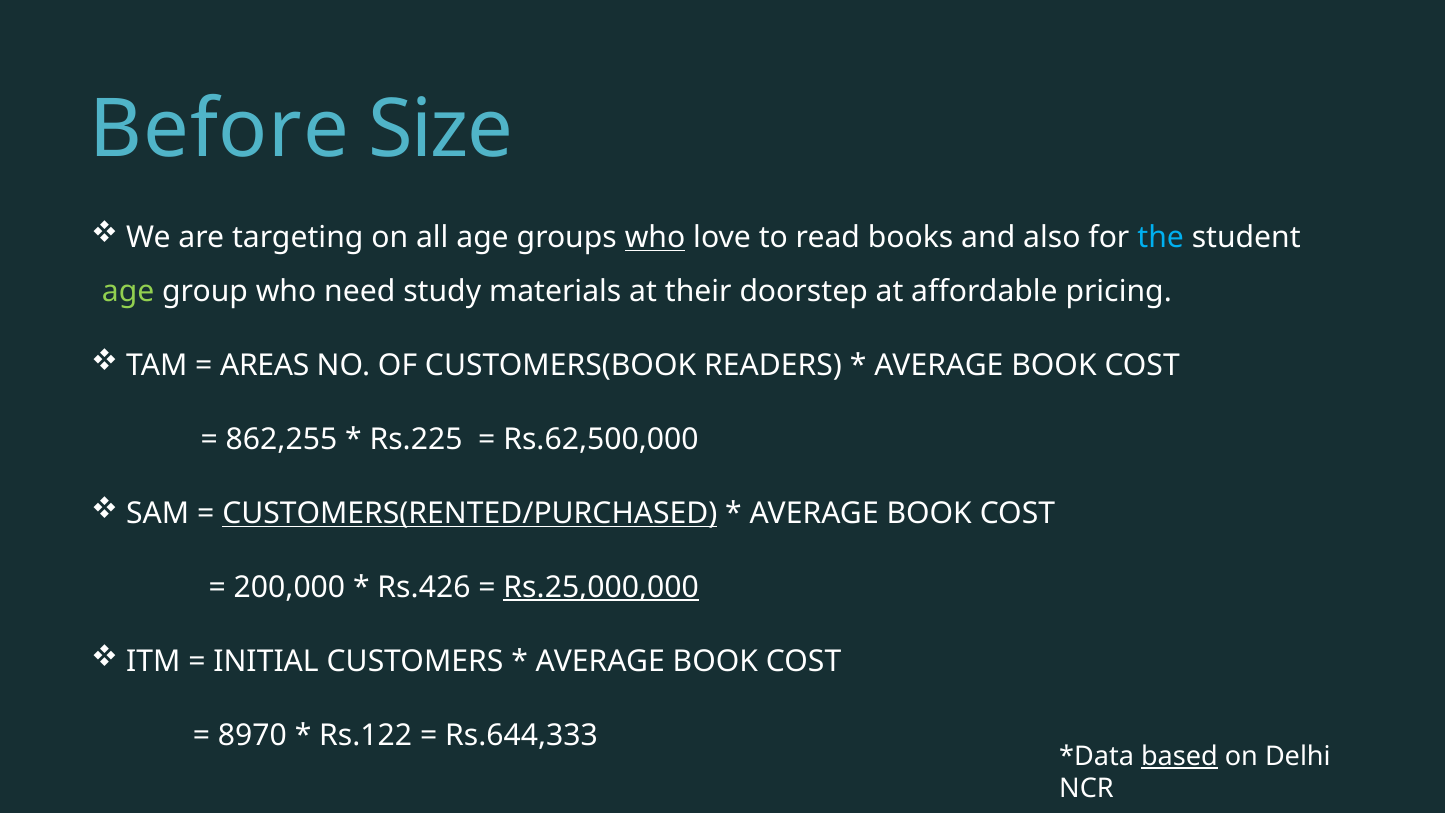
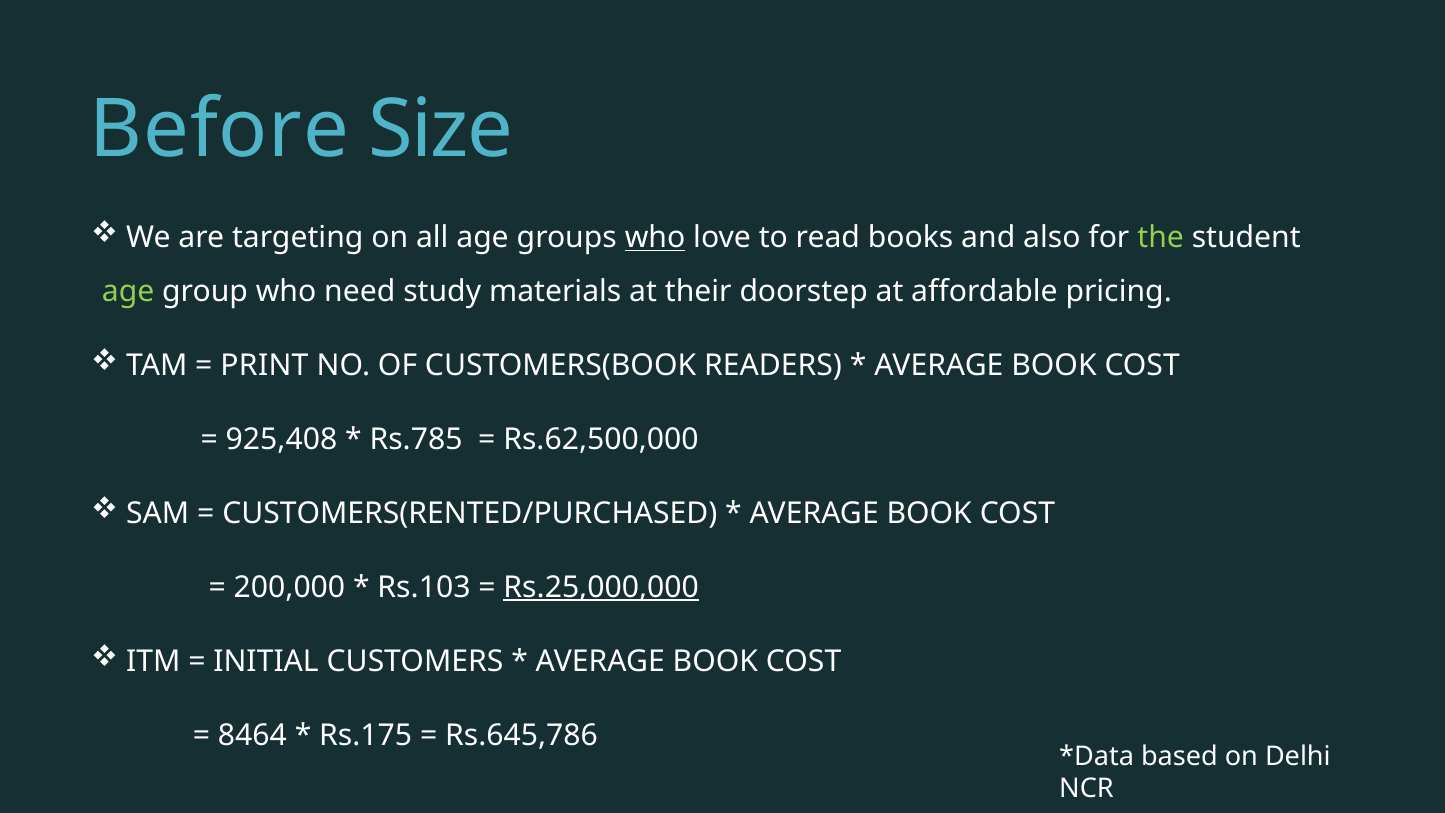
the colour: light blue -> light green
AREAS: AREAS -> PRINT
862,255: 862,255 -> 925,408
Rs.225: Rs.225 -> Rs.785
CUSTOMERS(RENTED/PURCHASED underline: present -> none
Rs.426: Rs.426 -> Rs.103
8970: 8970 -> 8464
Rs.122: Rs.122 -> Rs.175
Rs.644,333: Rs.644,333 -> Rs.645,786
based underline: present -> none
